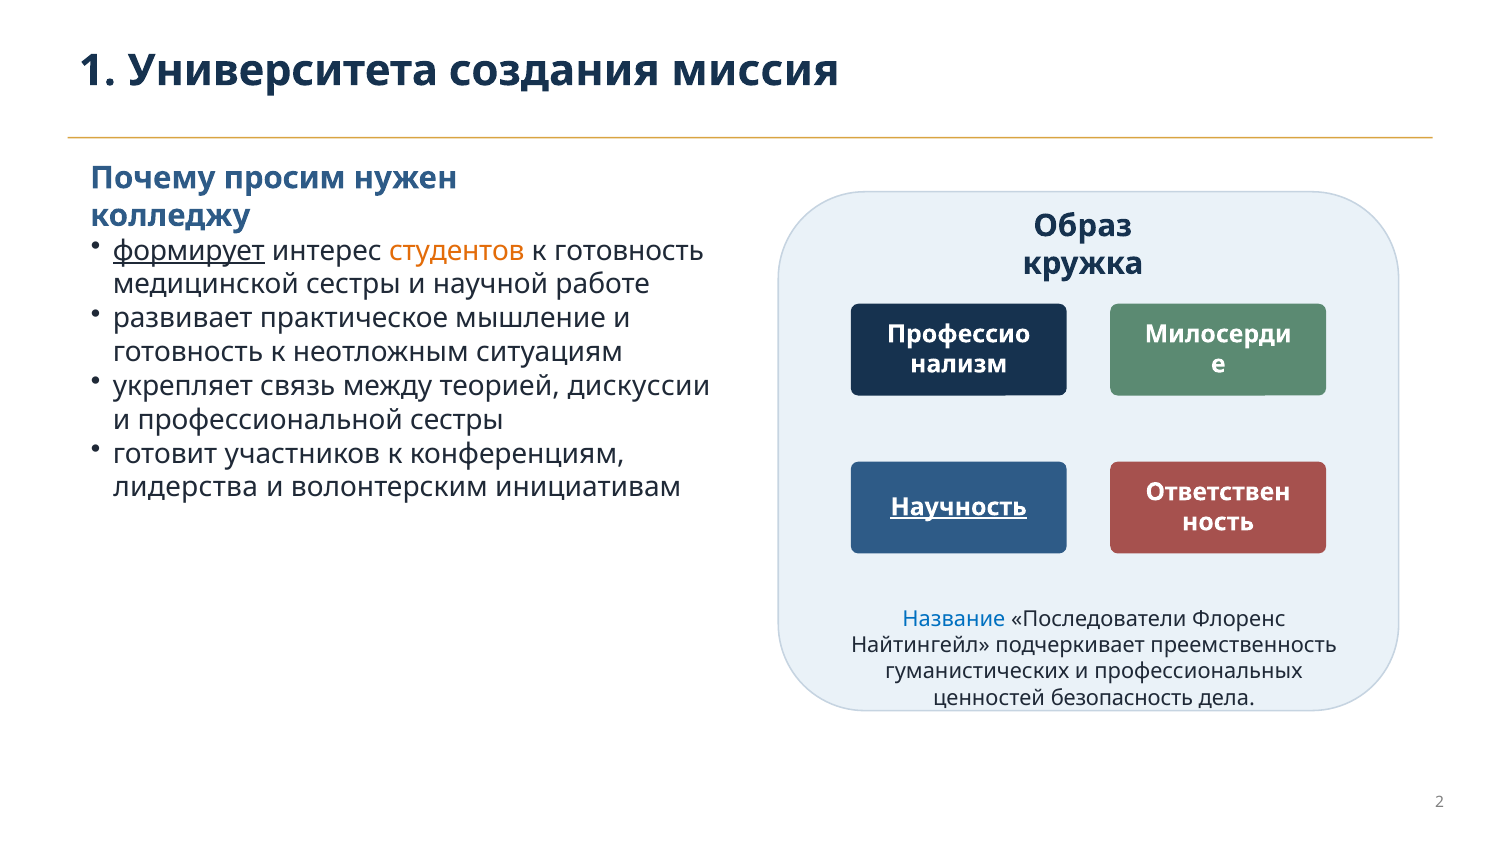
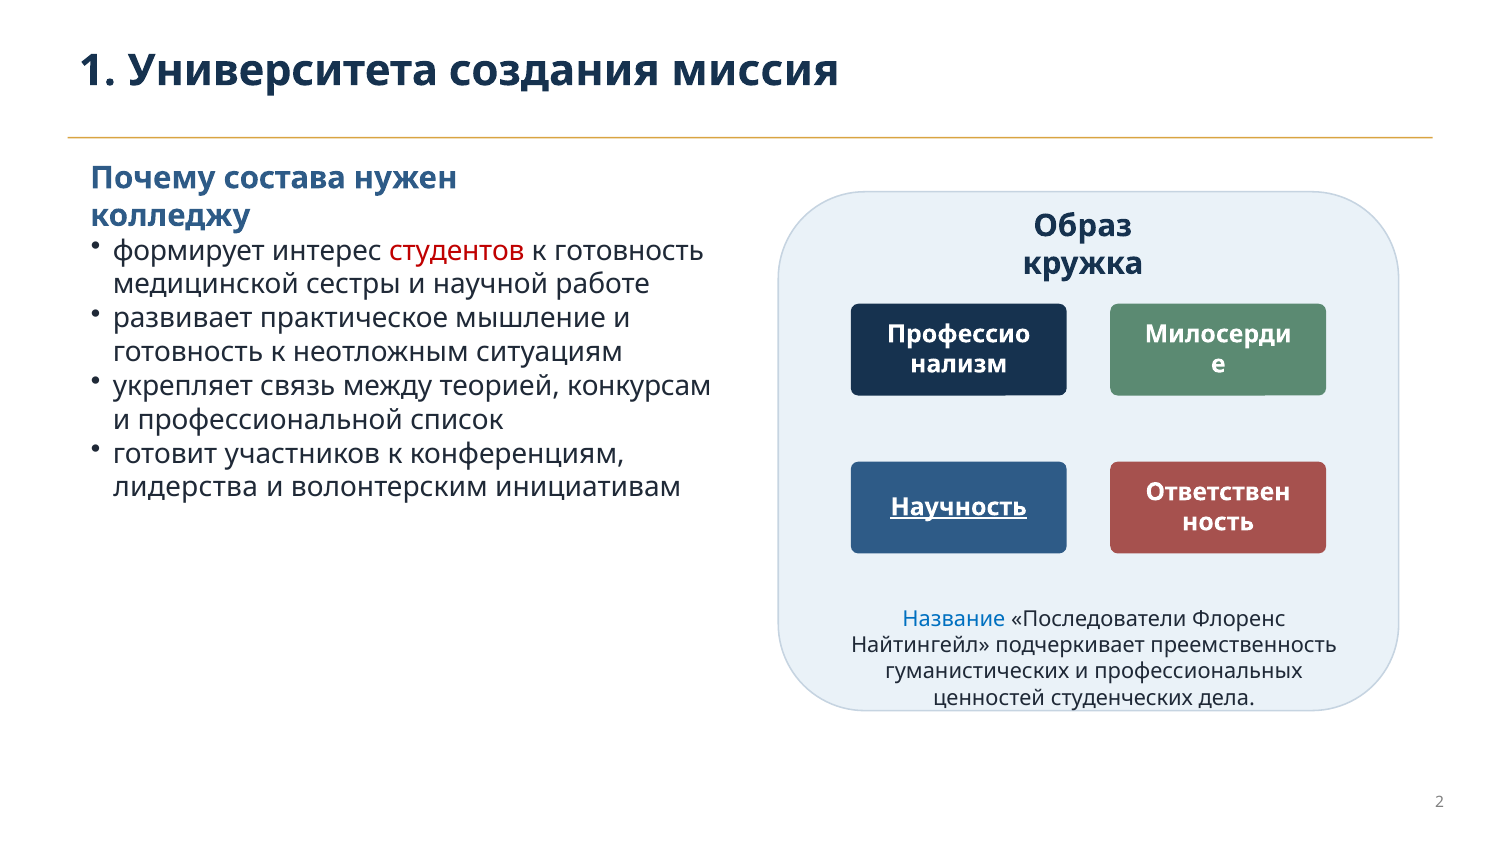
просим: просим -> состава
формирует underline: present -> none
студентов colour: orange -> red
дискуссии: дискуссии -> конкурсам
профессиональной сестры: сестры -> список
безопасность: безопасность -> студенческих
